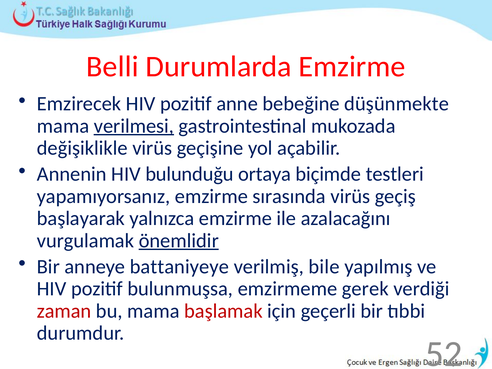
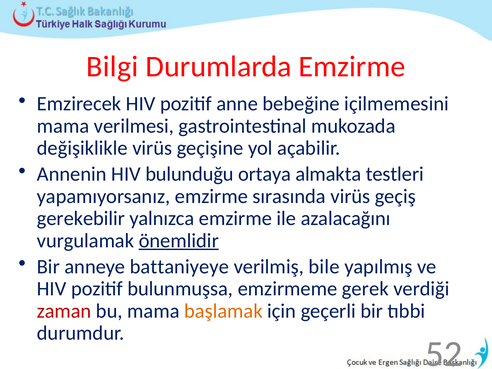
Belli: Belli -> Bilgi
düşünmekte: düşünmekte -> içilmemesini
verilmesi underline: present -> none
biçimde: biçimde -> almakta
başlayarak: başlayarak -> gerekebilir
başlamak colour: red -> orange
